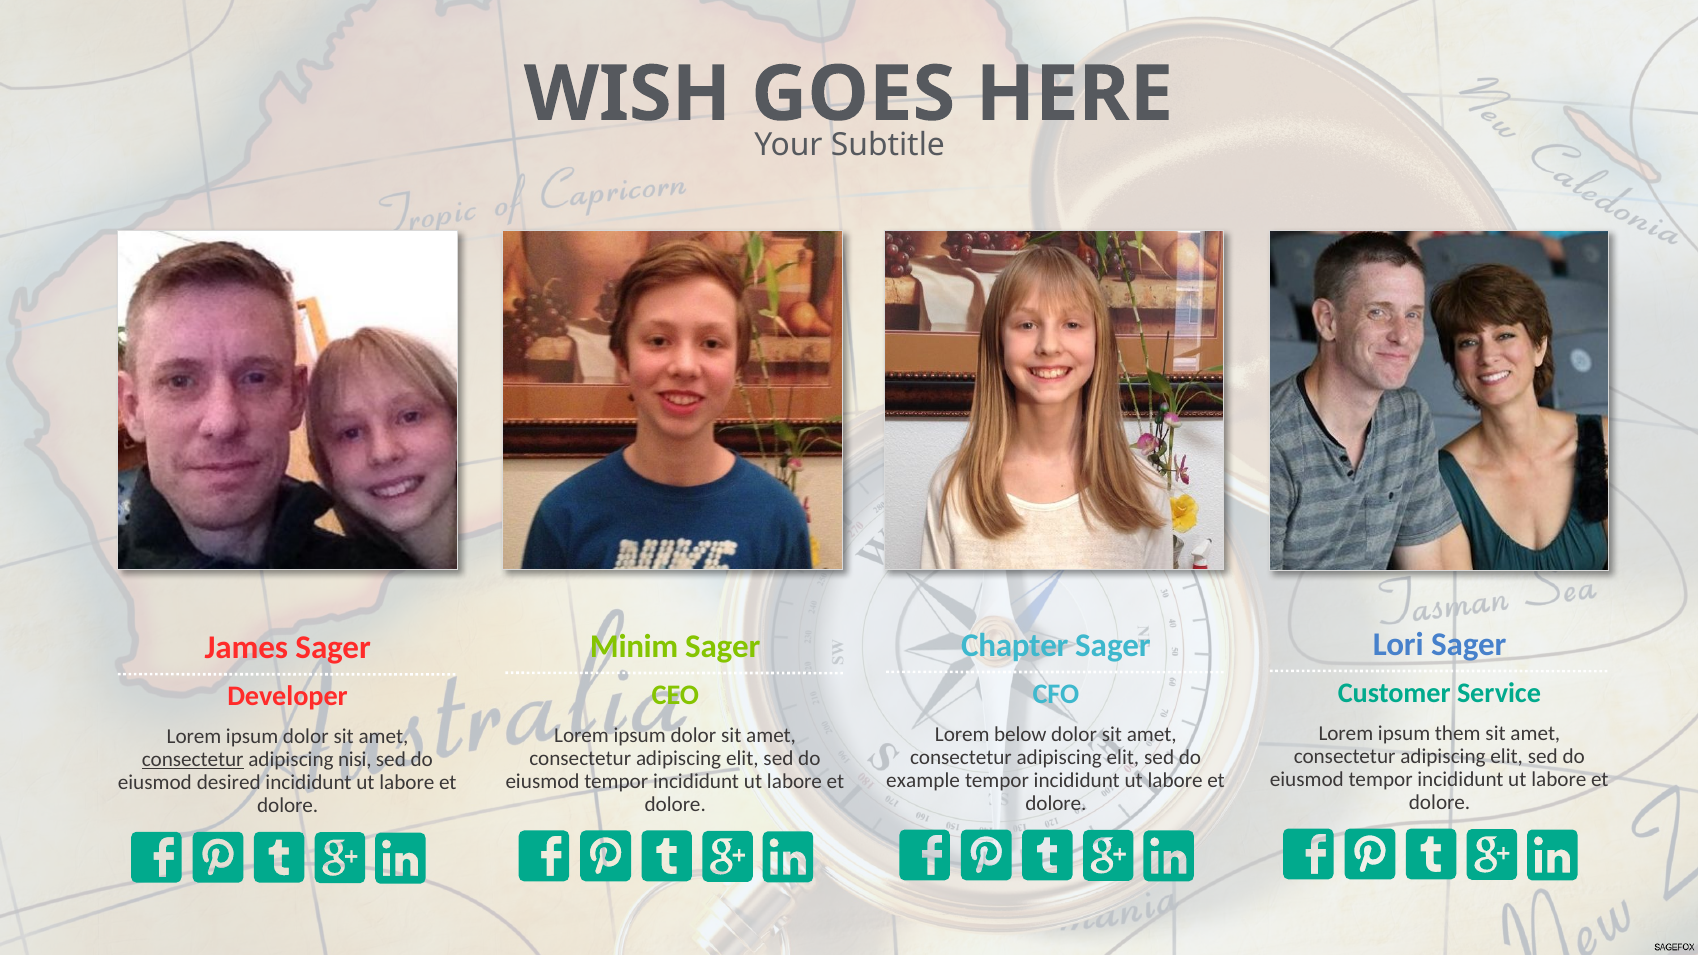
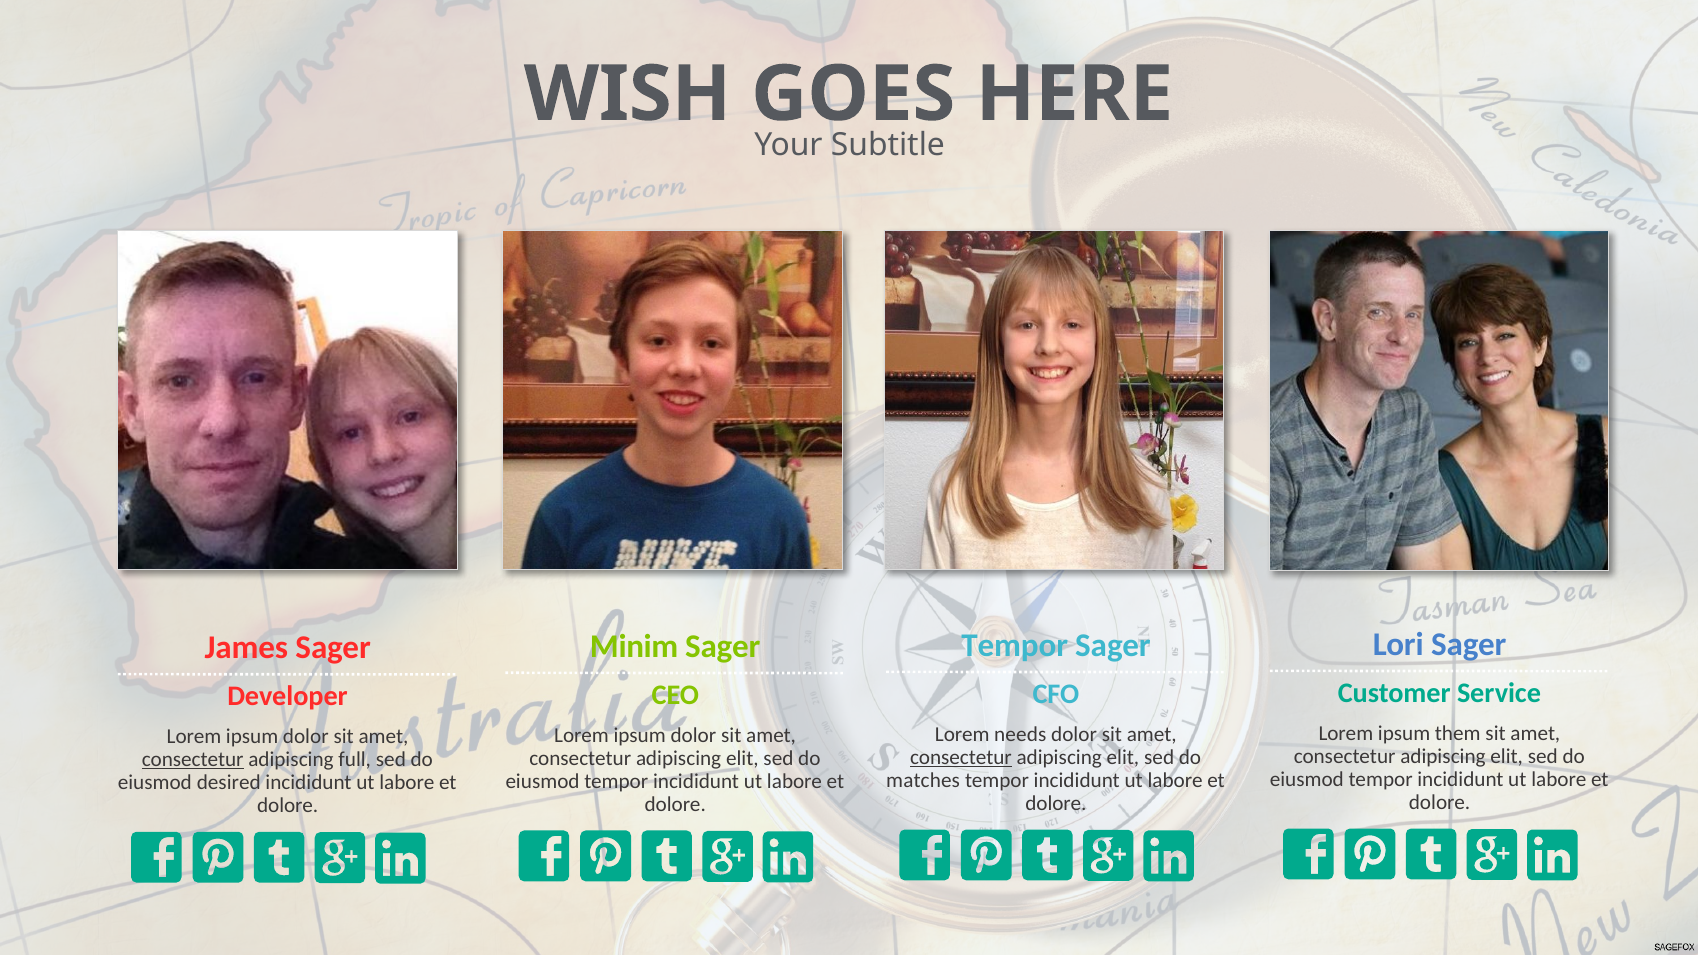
Chapter at (1015, 646): Chapter -> Tempor
below: below -> needs
consectetur at (961, 757) underline: none -> present
nisi: nisi -> full
example: example -> matches
